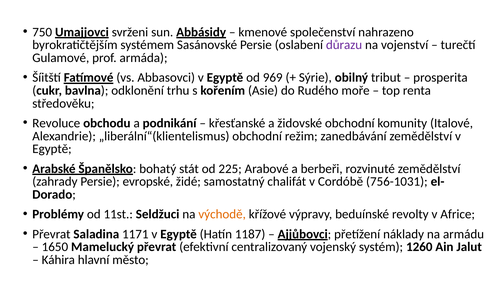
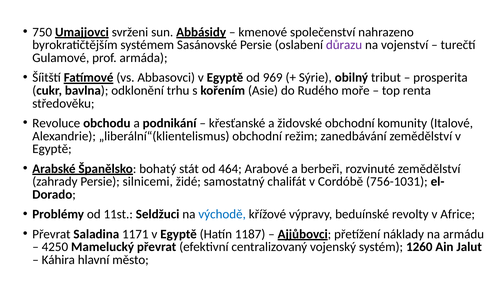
225: 225 -> 464
evropské: evropské -> silnicemi
východě colour: orange -> blue
1650: 1650 -> 4250
